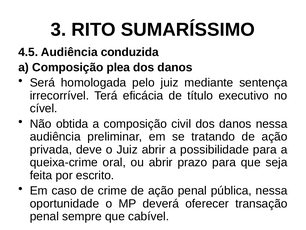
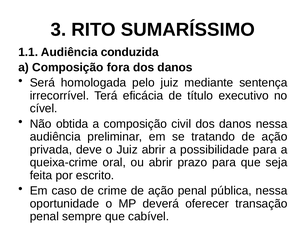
4.5: 4.5 -> 1.1
plea: plea -> fora
